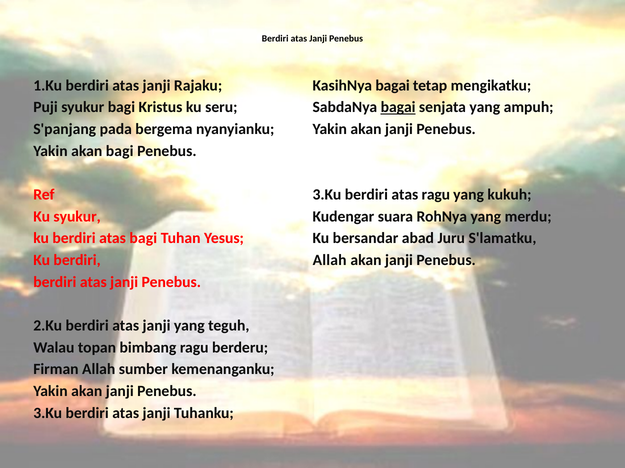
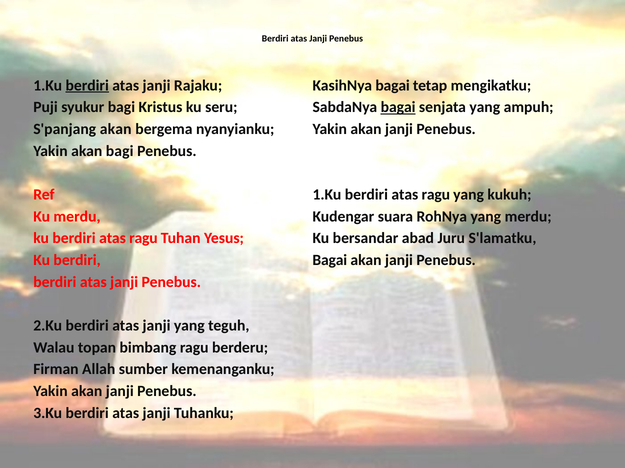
berdiri at (87, 86) underline: none -> present
S'panjang pada: pada -> akan
3.Ku at (327, 195): 3.Ku -> 1.Ku
Ku syukur: syukur -> merdu
ku berdiri atas bagi: bagi -> ragu
Allah at (330, 261): Allah -> Bagai
